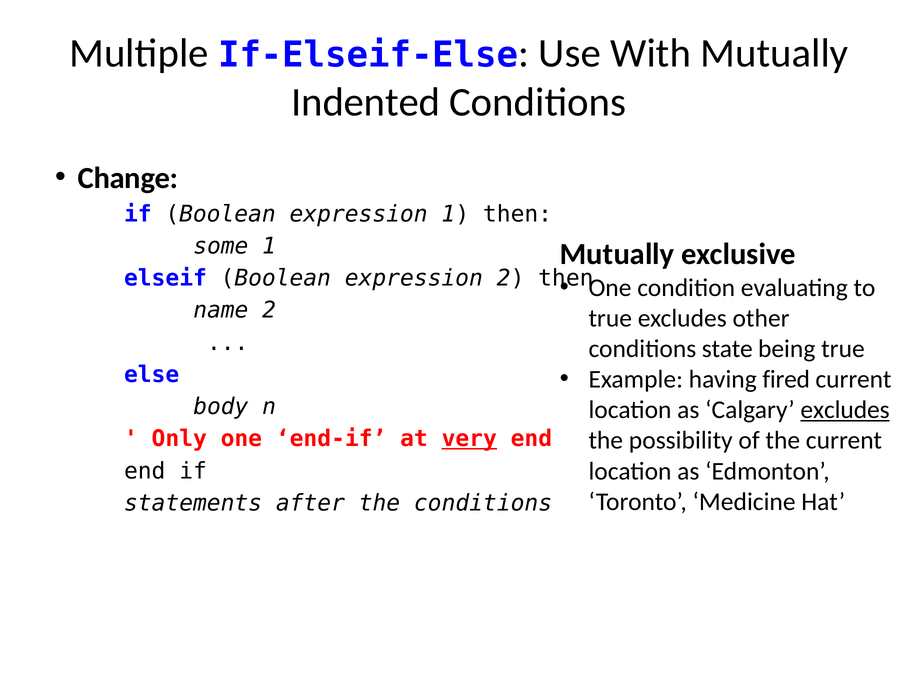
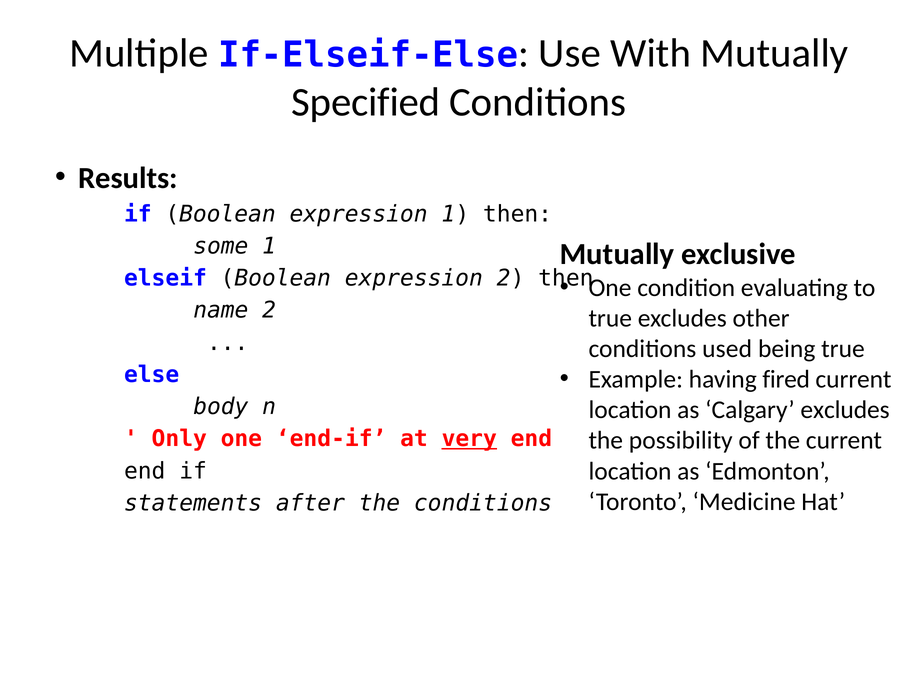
Indented: Indented -> Specified
Change: Change -> Results
state: state -> used
excludes at (845, 410) underline: present -> none
